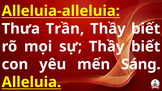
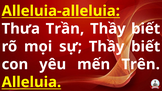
Sáng: Sáng -> Trên
